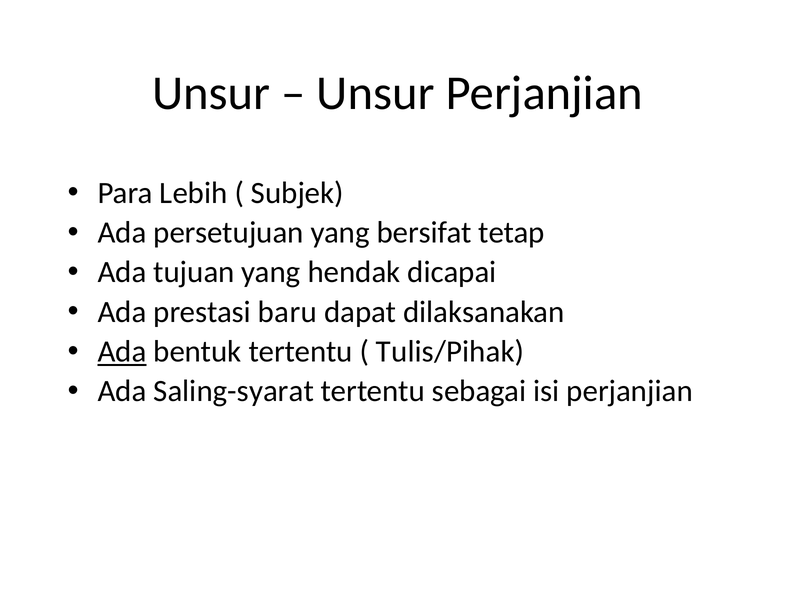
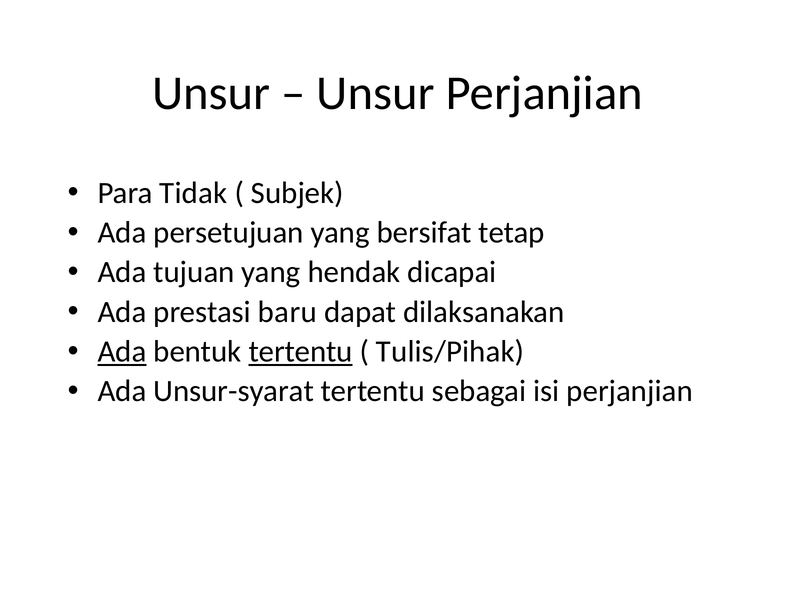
Lebih: Lebih -> Tidak
tertentu at (301, 352) underline: none -> present
Saling-syarat: Saling-syarat -> Unsur-syarat
